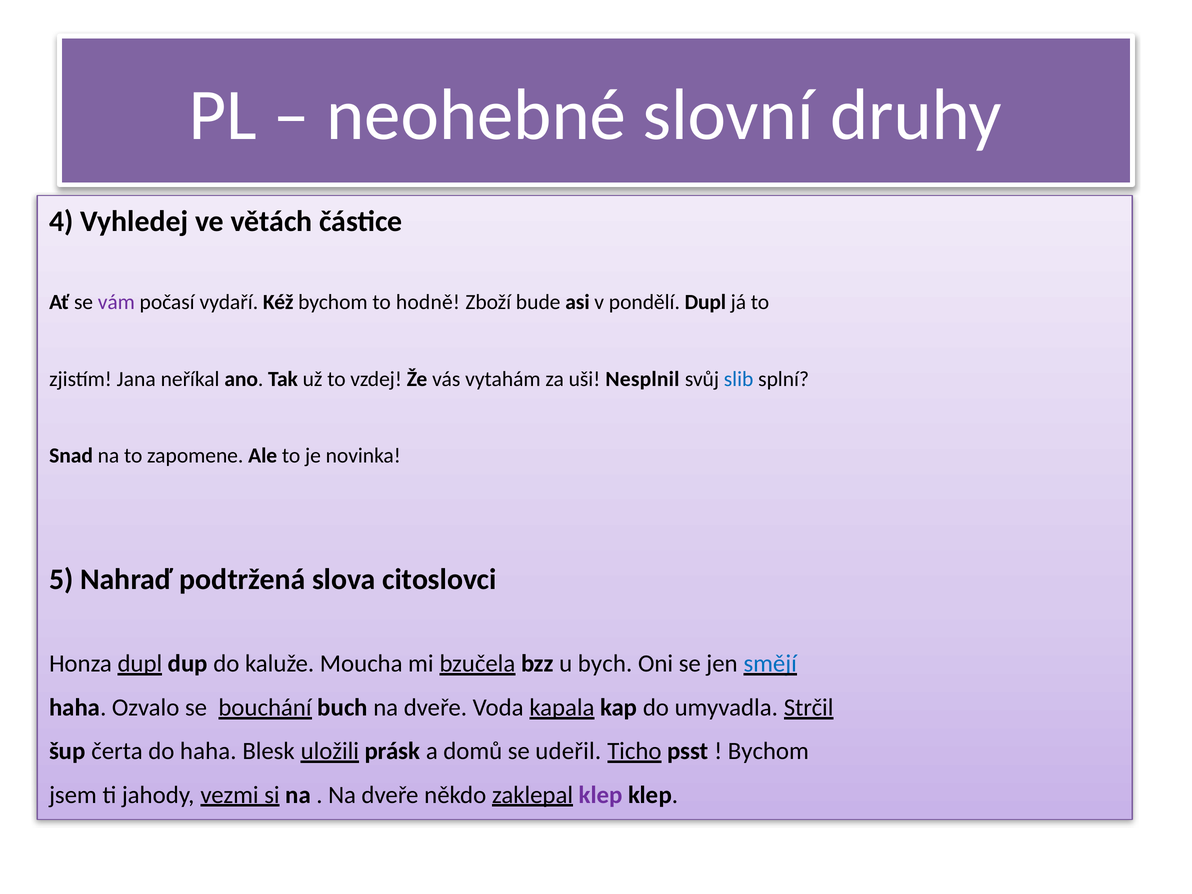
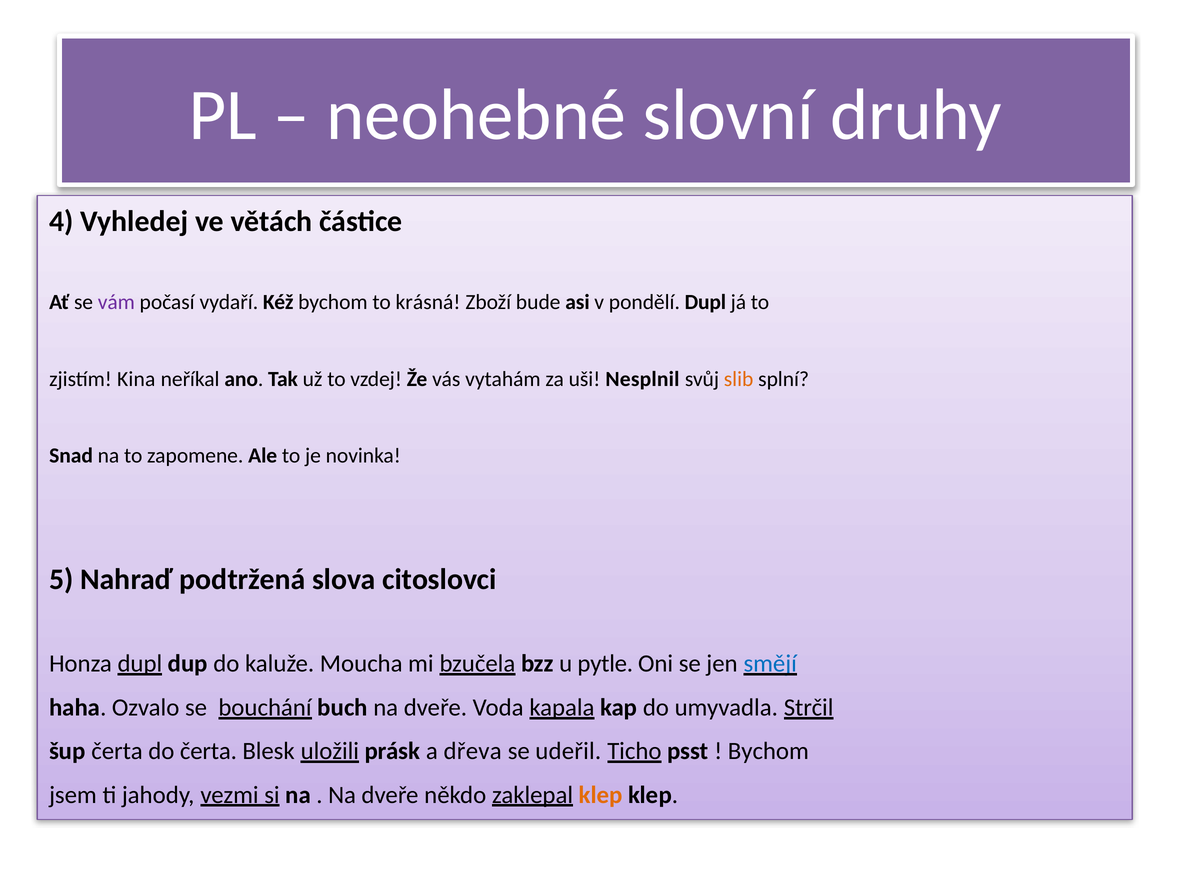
hodně: hodně -> krásná
Jana: Jana -> Kina
slib colour: blue -> orange
bych: bych -> pytle
do haha: haha -> čerta
domů: domů -> dřeva
klep at (601, 795) colour: purple -> orange
